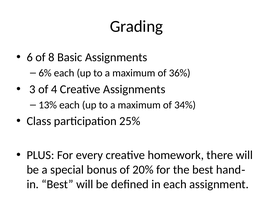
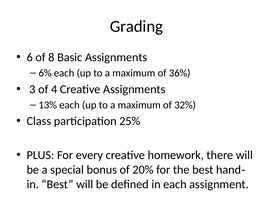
34%: 34% -> 32%
